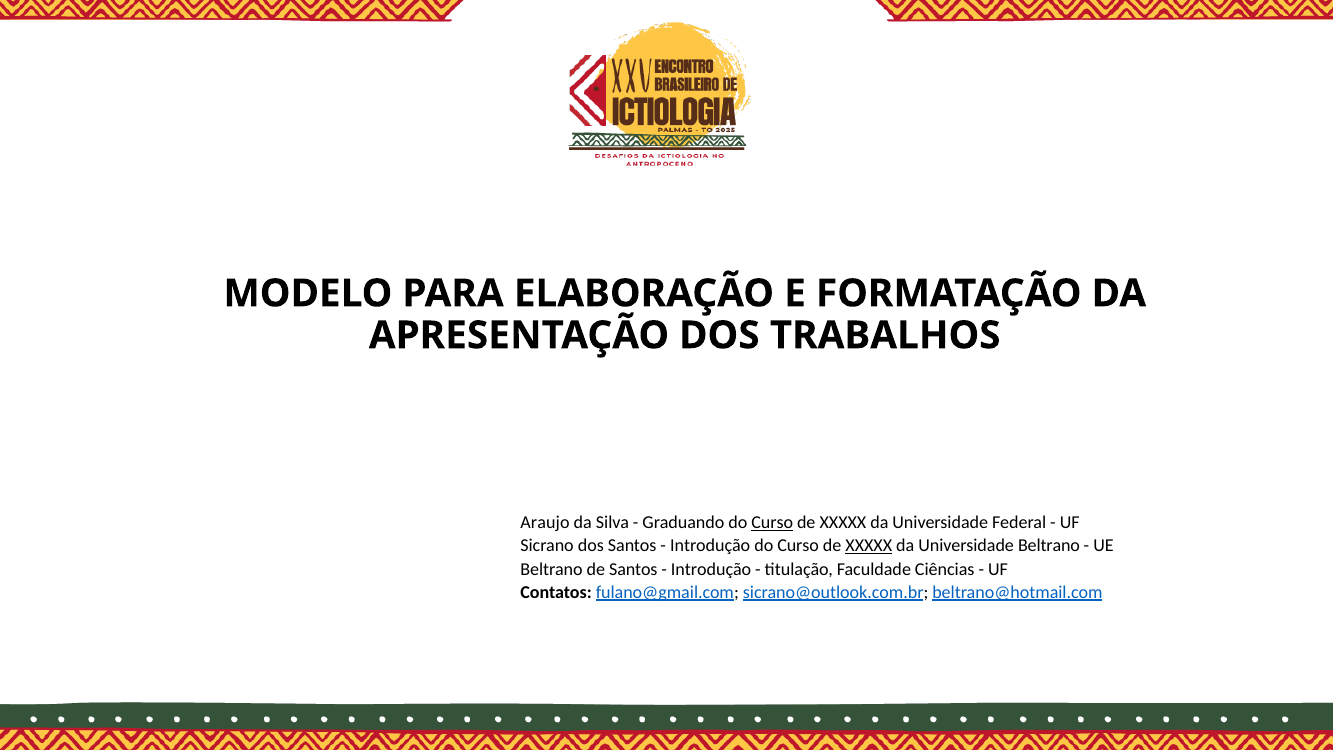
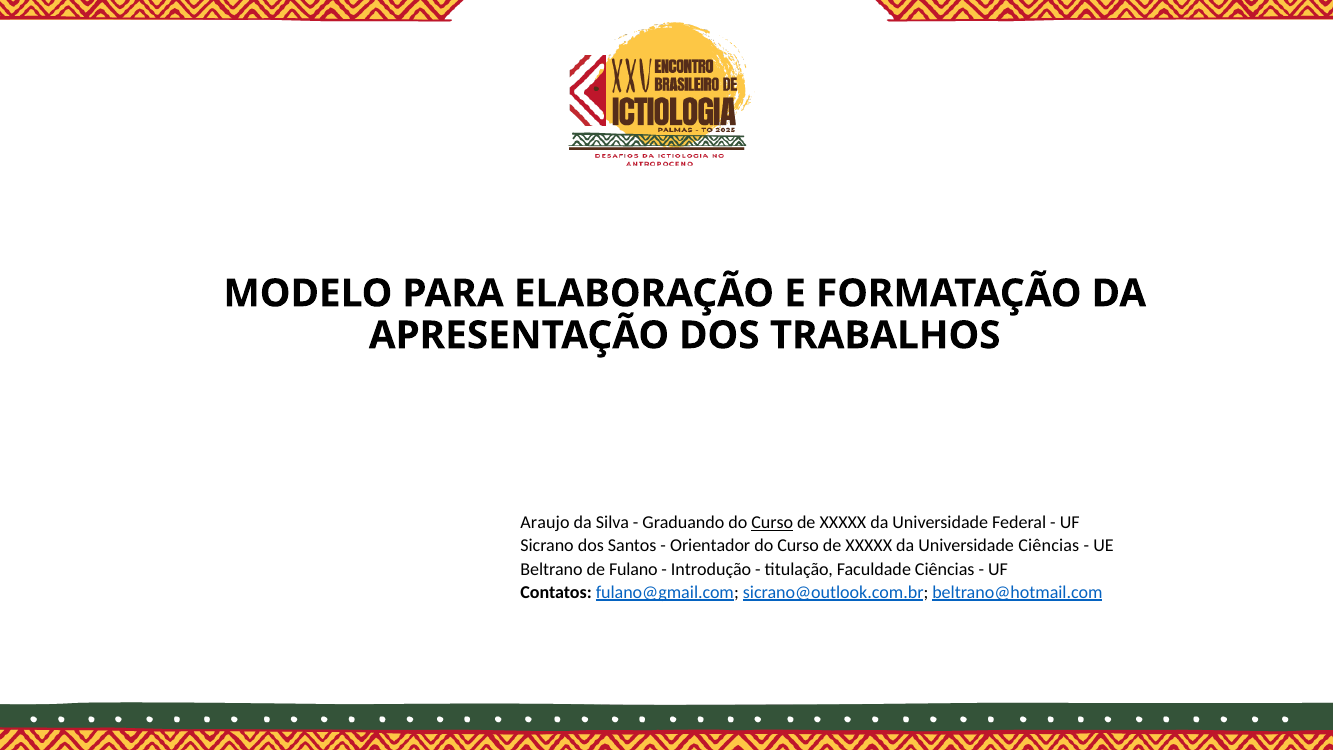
Introdução at (710, 546): Introdução -> Orientador
XXXXX at (869, 546) underline: present -> none
Universidade Beltrano: Beltrano -> Ciências
de Santos: Santos -> Fulano
